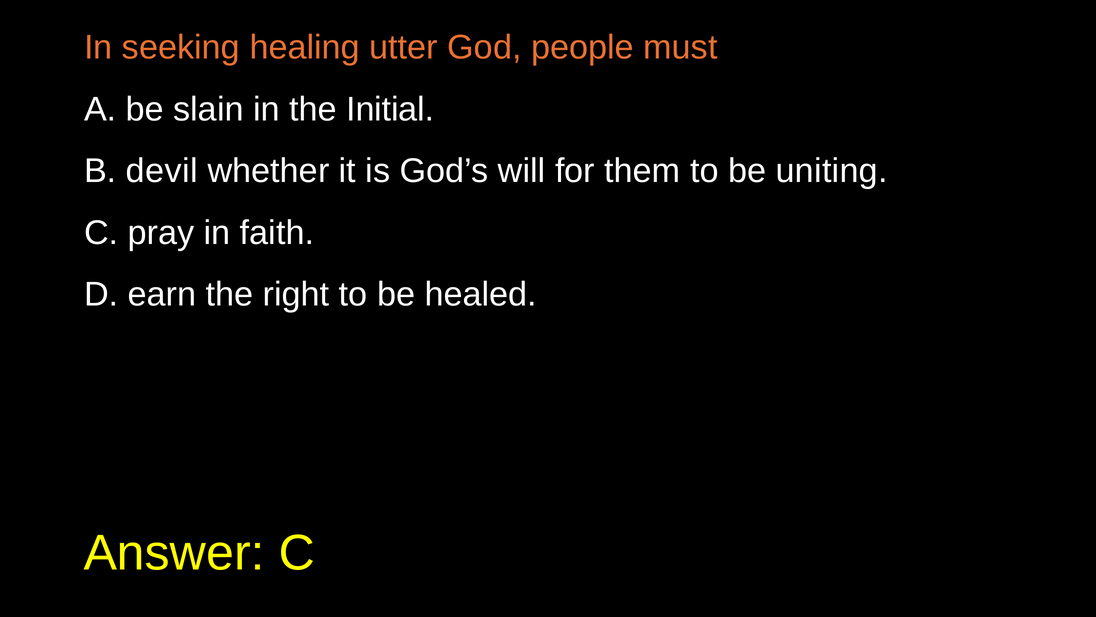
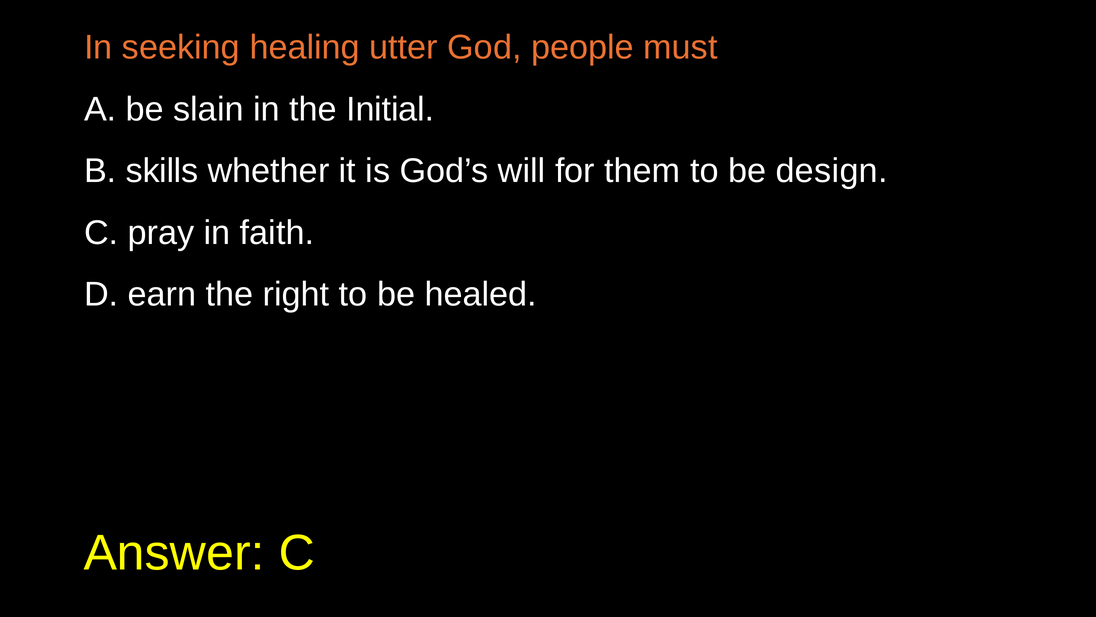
devil: devil -> skills
uniting: uniting -> design
